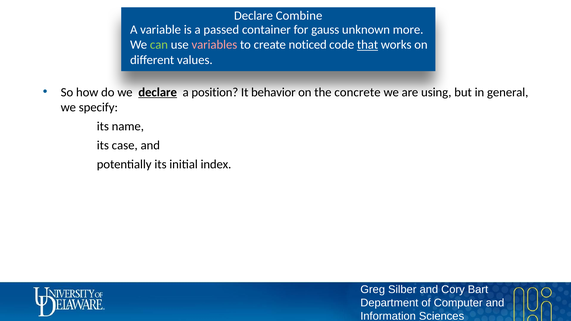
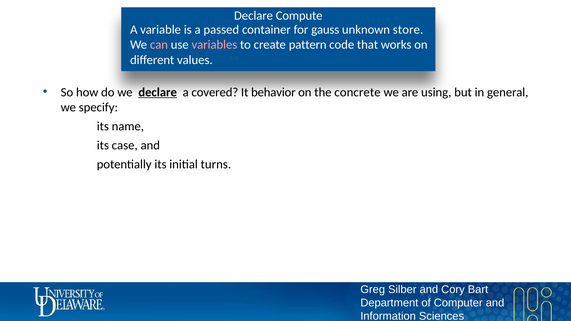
Combine: Combine -> Compute
more: more -> store
can colour: light green -> pink
noticed: noticed -> pattern
that underline: present -> none
position: position -> covered
index: index -> turns
